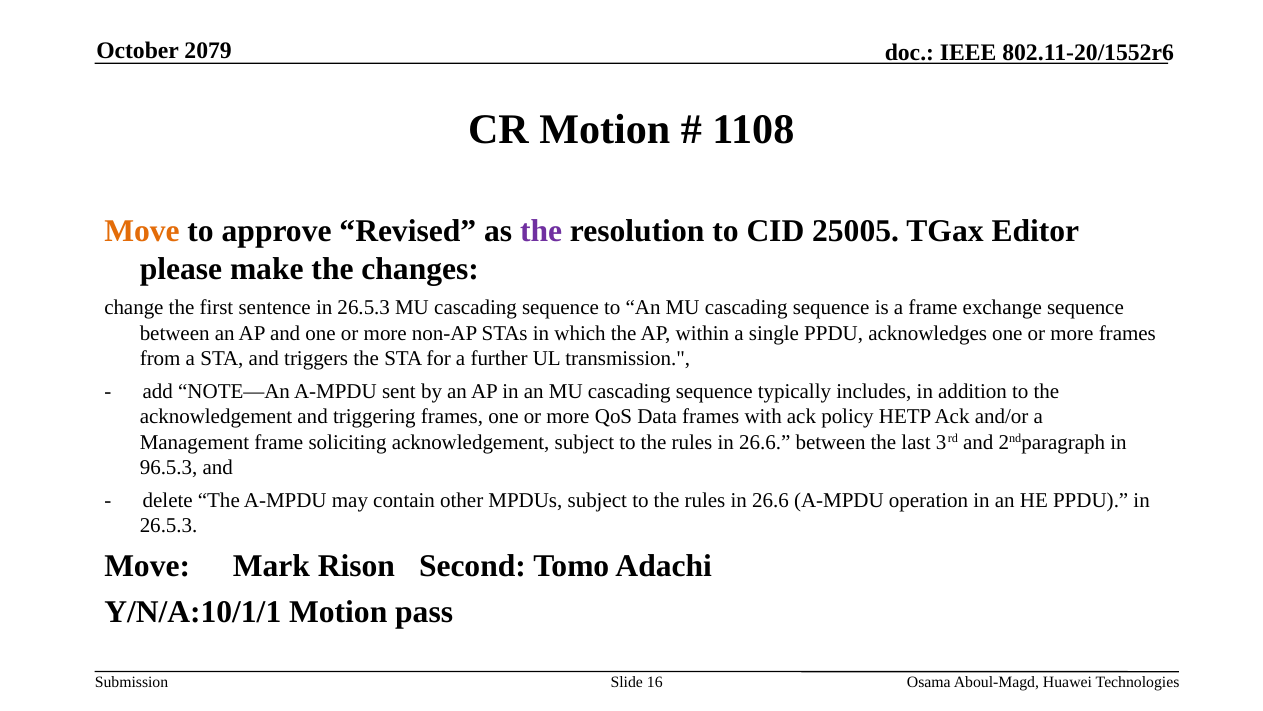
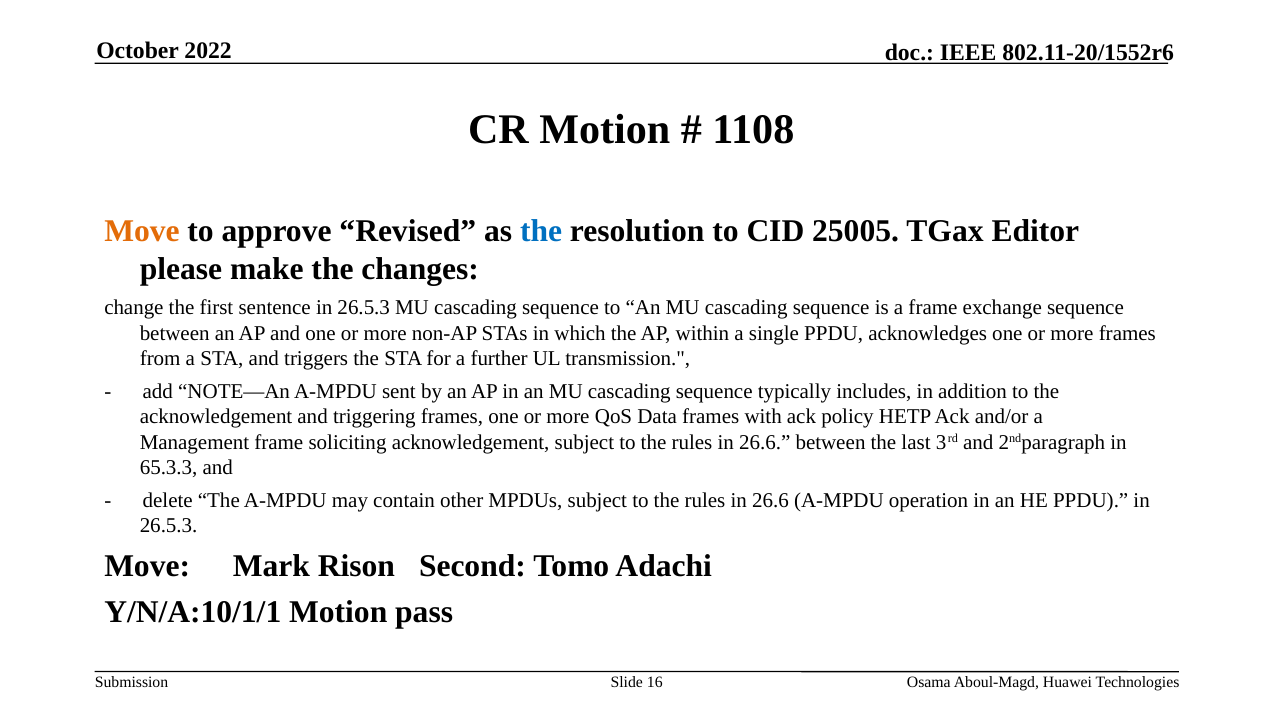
2079: 2079 -> 2022
the at (541, 231) colour: purple -> blue
96.5.3: 96.5.3 -> 65.3.3
